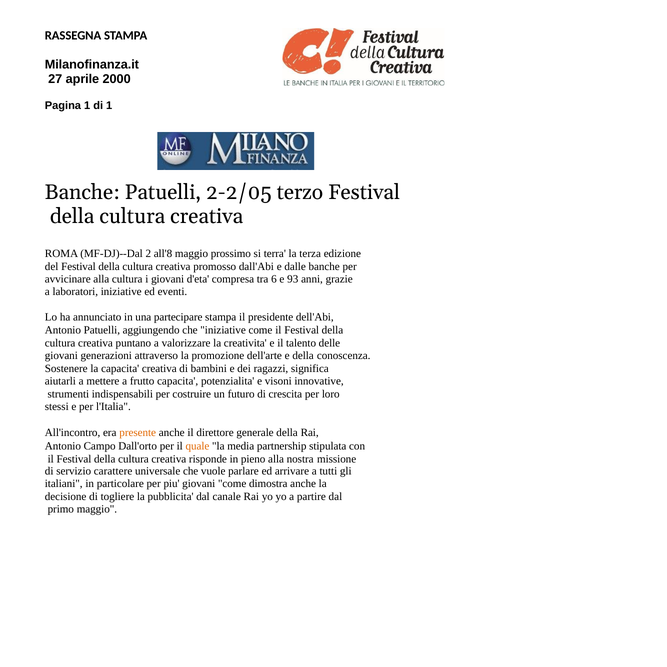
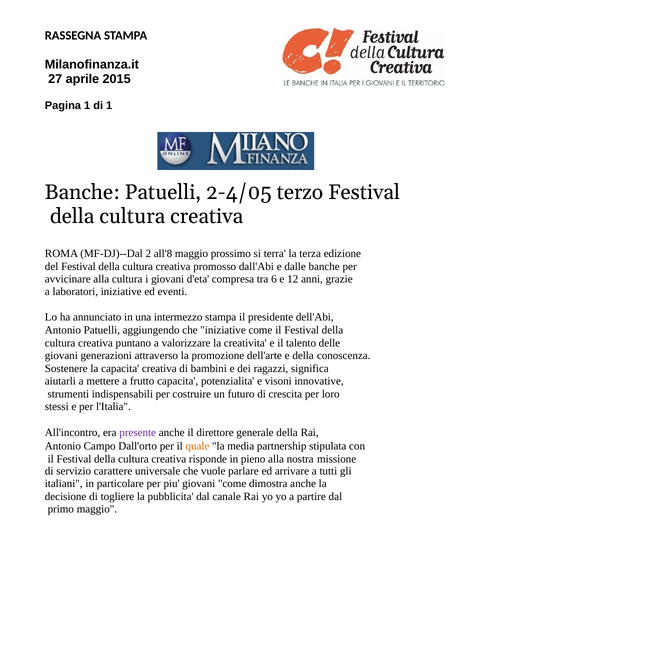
2000: 2000 -> 2015
2-2/05: 2-2/05 -> 2-4/05
93: 93 -> 12
partecipare: partecipare -> intermezzo
presente colour: orange -> purple
